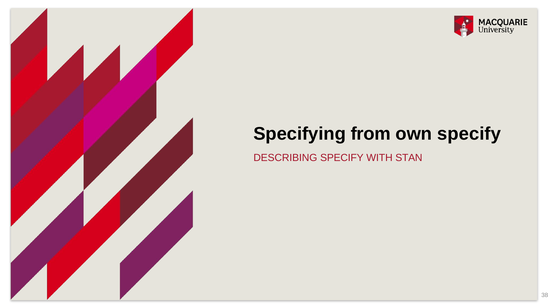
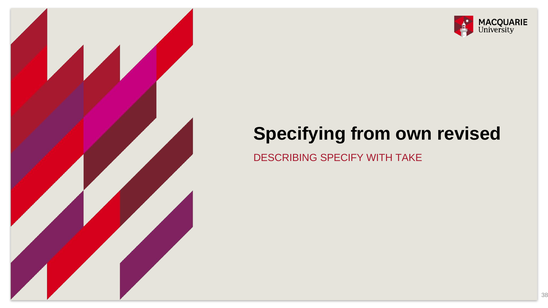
own specify: specify -> revised
STAN: STAN -> TAKE
